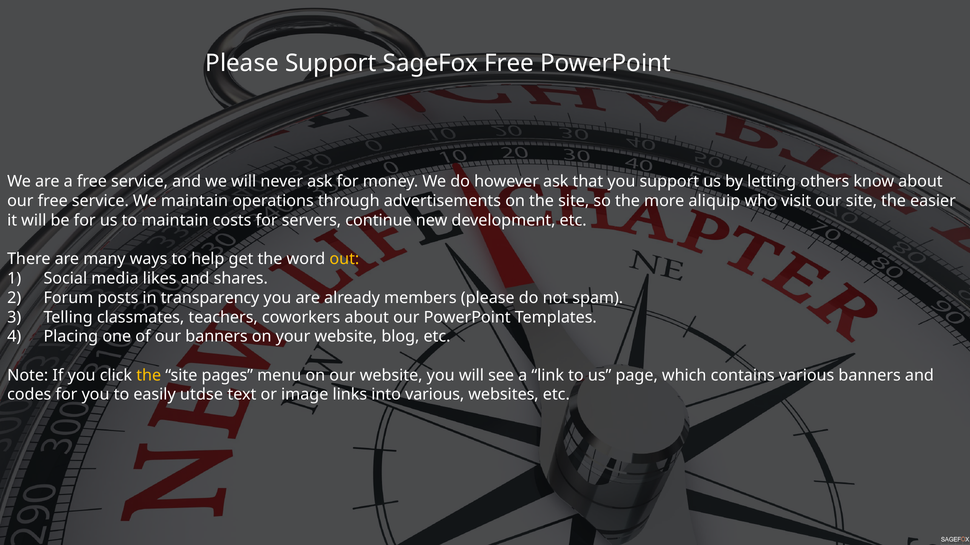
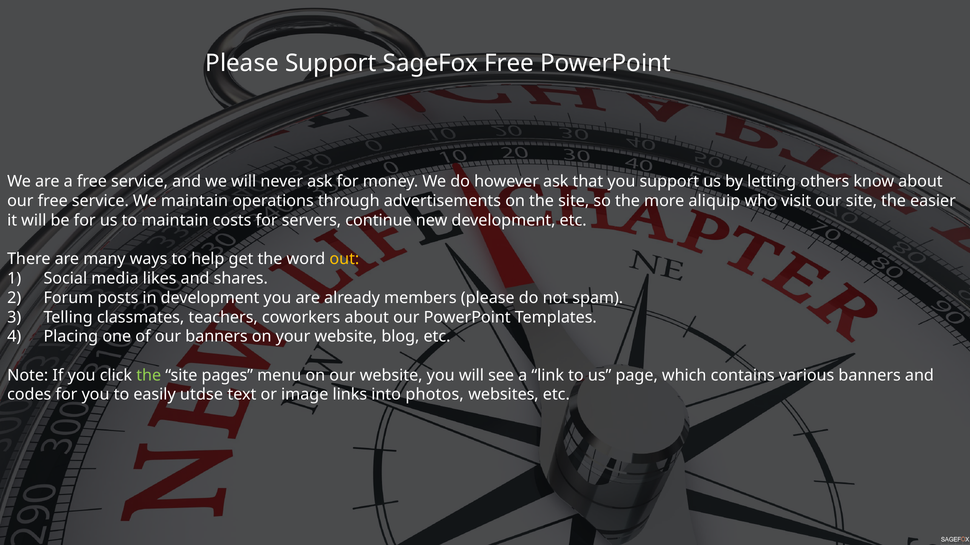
in transparency: transparency -> development
the at (149, 376) colour: yellow -> light green
into various: various -> photos
